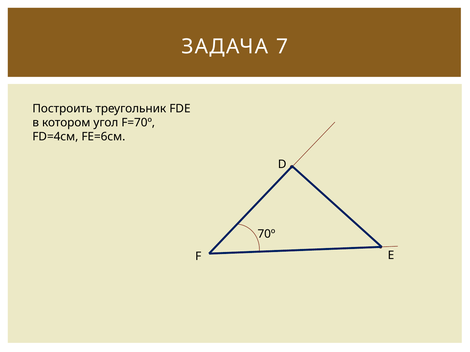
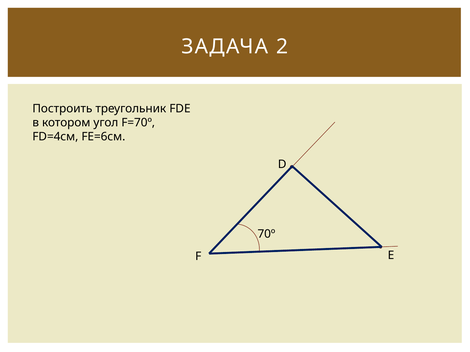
7: 7 -> 2
